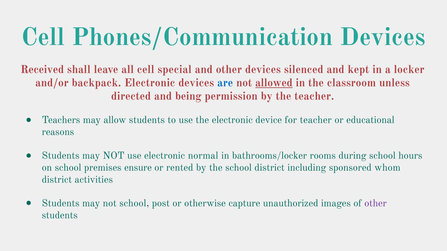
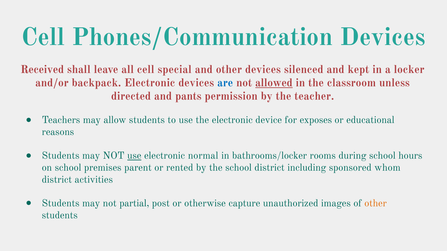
being: being -> pants
for teacher: teacher -> exposes
use at (134, 156) underline: none -> present
ensure: ensure -> parent
not school: school -> partial
other at (376, 204) colour: purple -> orange
